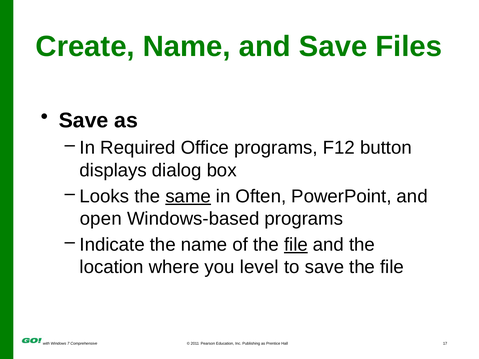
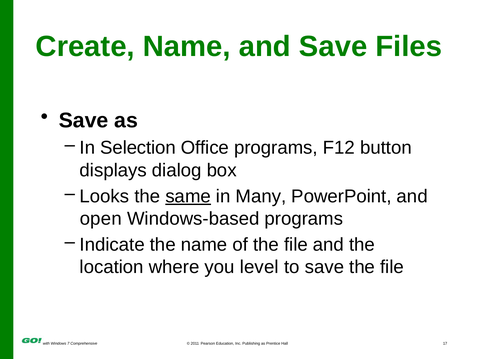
Required: Required -> Selection
Often: Often -> Many
file at (296, 245) underline: present -> none
